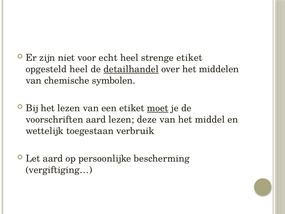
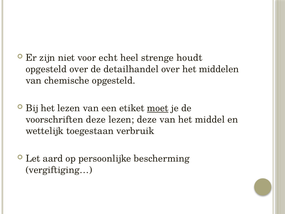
strenge etiket: etiket -> houdt
opgesteld heel: heel -> over
detailhandel underline: present -> none
chemische symbolen: symbolen -> opgesteld
voorschriften aard: aard -> deze
